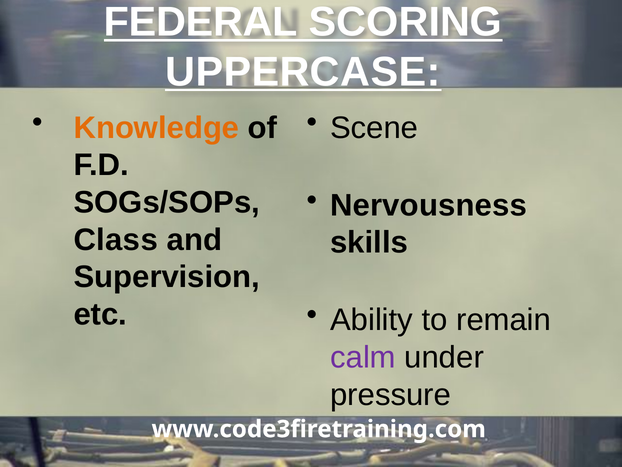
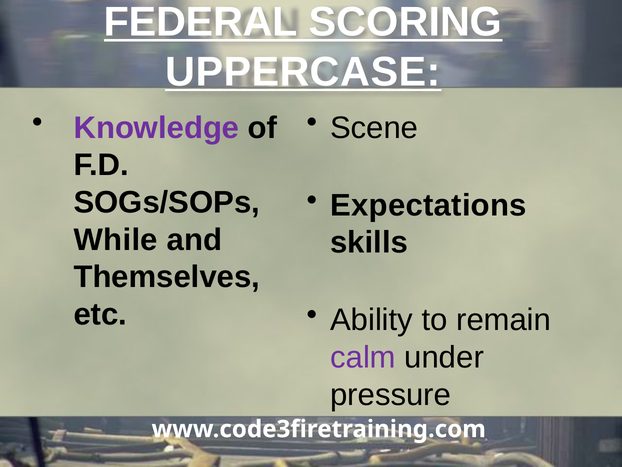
Knowledge colour: orange -> purple
Nervousness: Nervousness -> Expectations
Class: Class -> While
Supervision: Supervision -> Themselves
